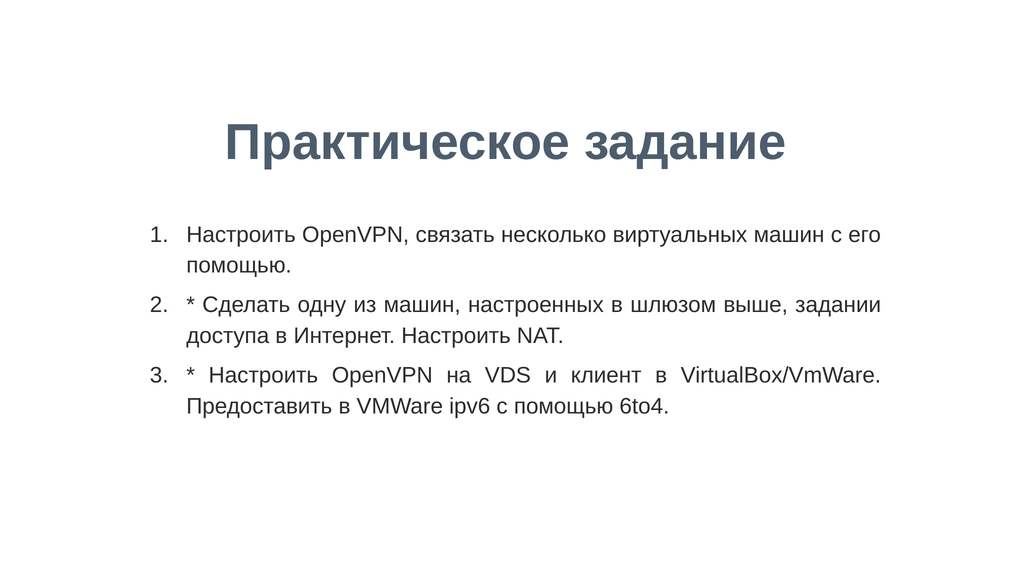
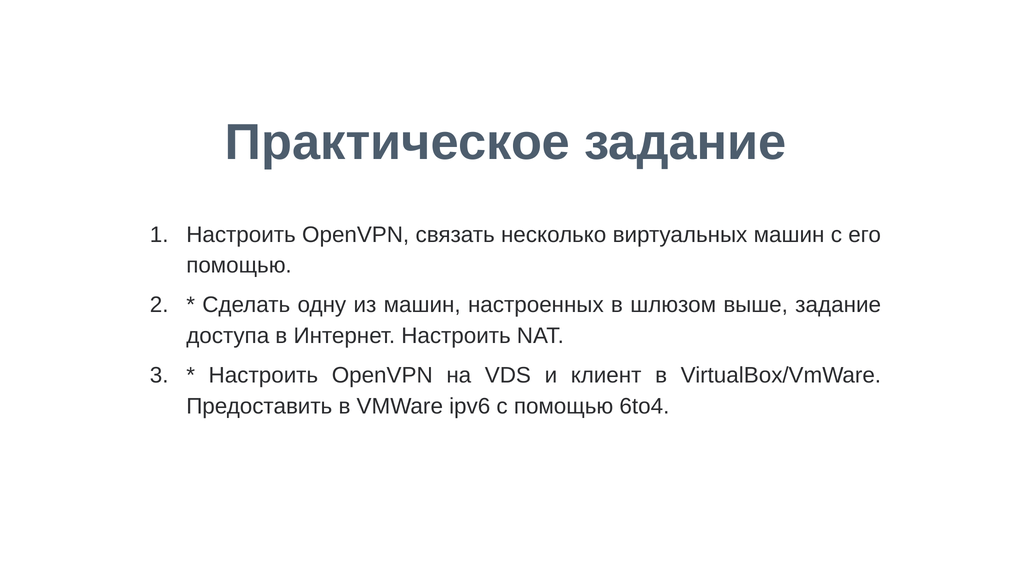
выше задании: задании -> задание
